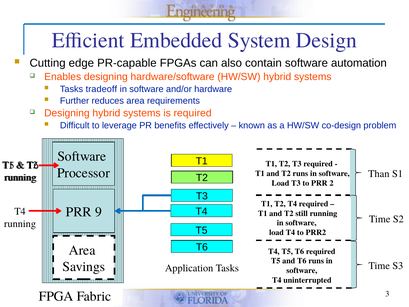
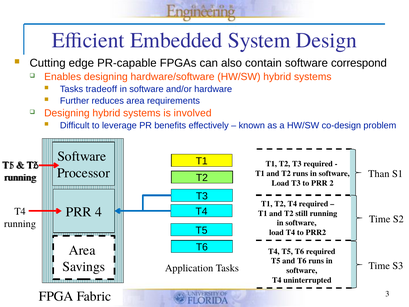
automation: automation -> correspond
is required: required -> involved
9: 9 -> 4
